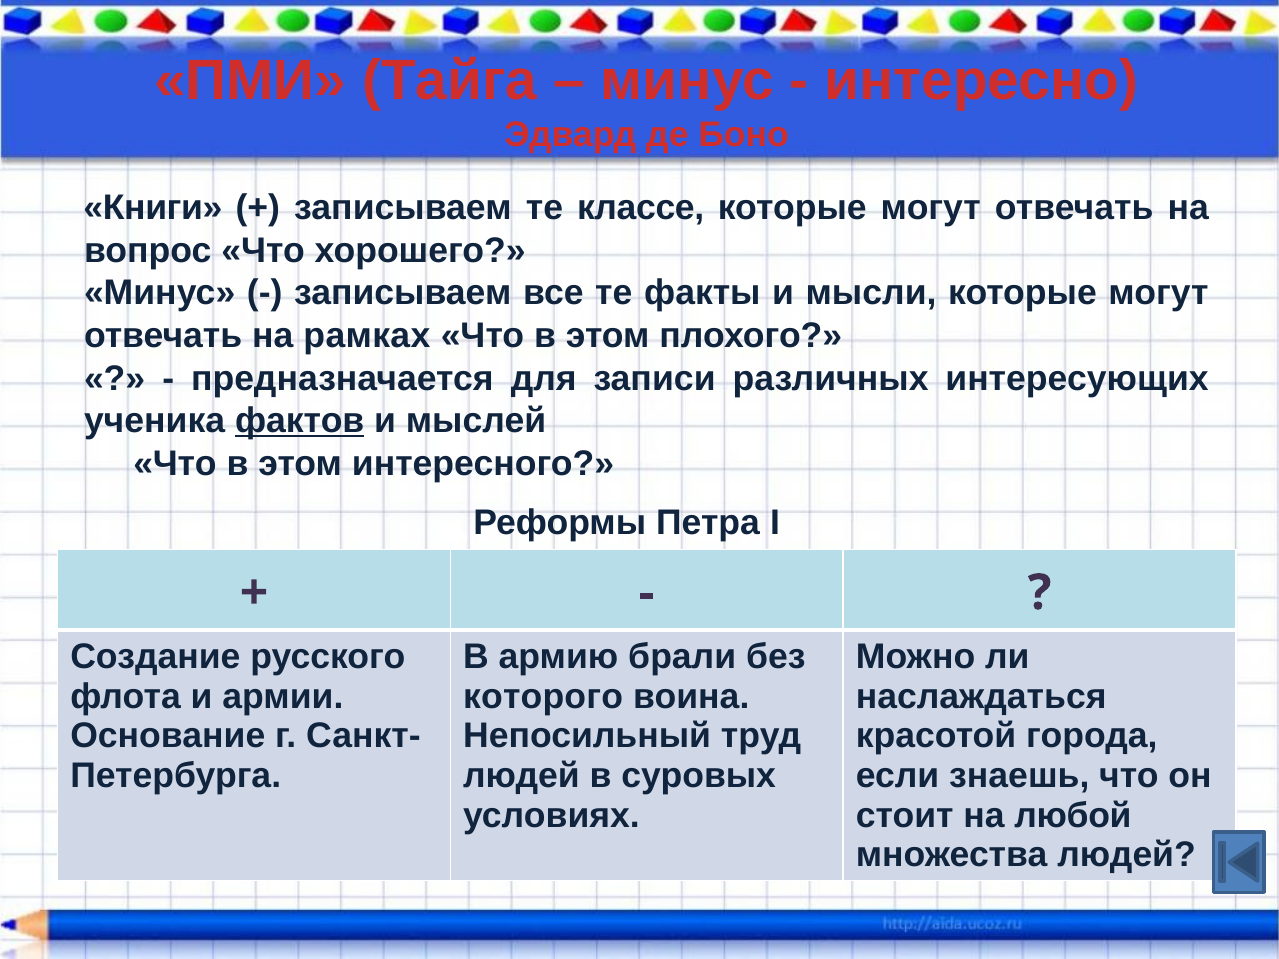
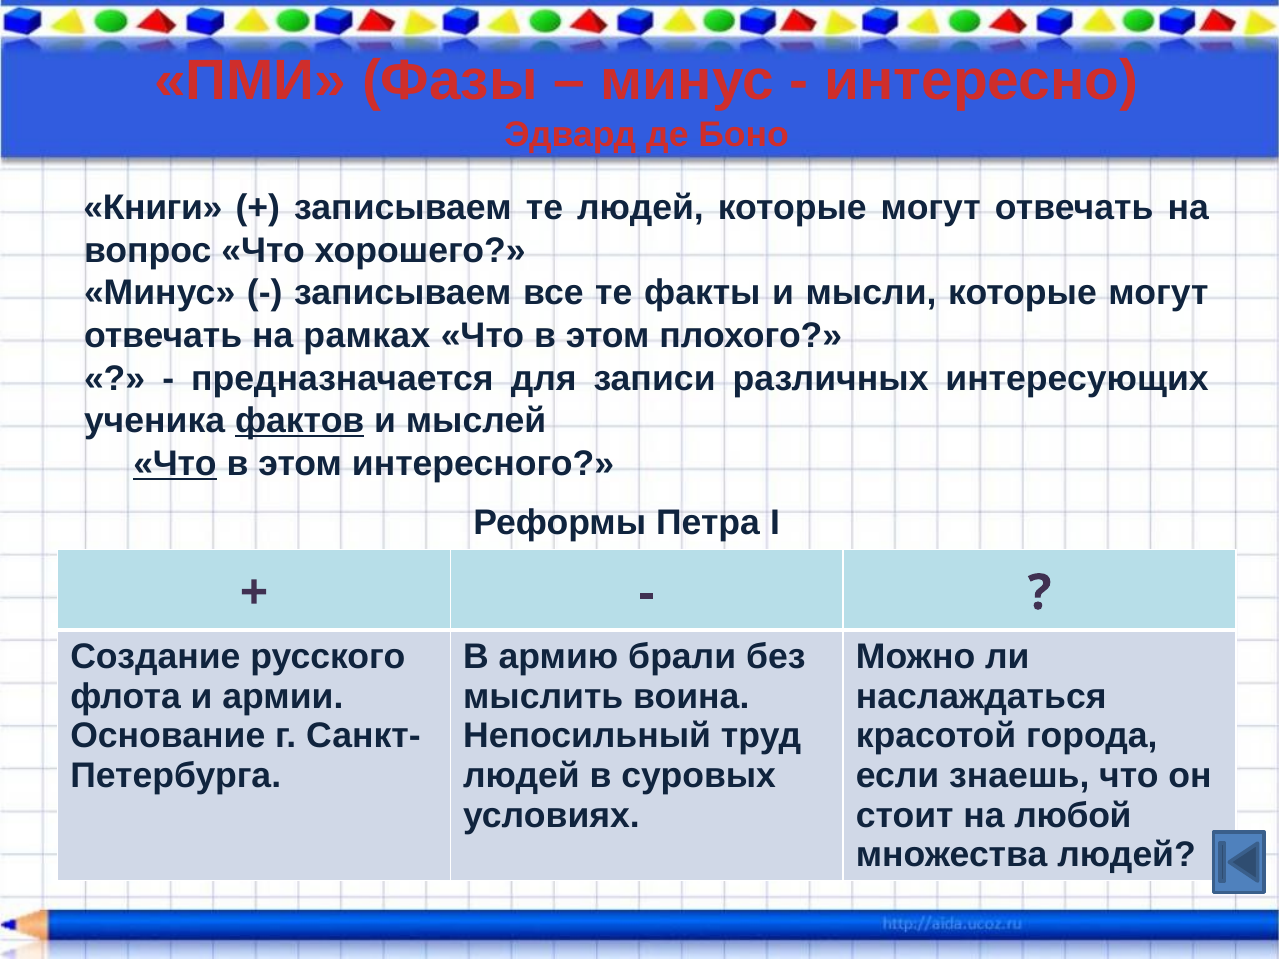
Тайга: Тайга -> Фазы
те классе: классе -> людей
Что at (175, 464) underline: none -> present
которого: которого -> мыслить
